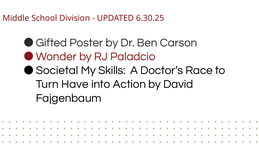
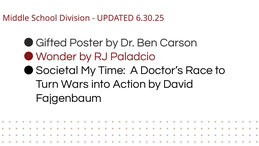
Skills: Skills -> Time
Have: Have -> Wars
